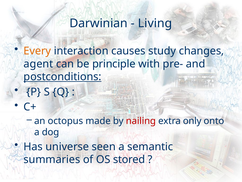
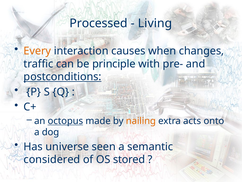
Darwinian: Darwinian -> Processed
study: study -> when
agent: agent -> traffic
octopus underline: none -> present
nailing colour: red -> orange
only: only -> acts
summaries: summaries -> considered
